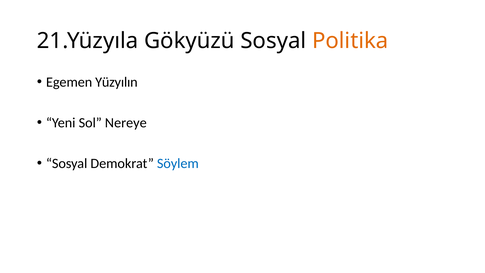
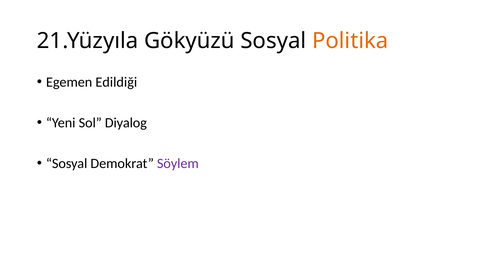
Yüzyılın: Yüzyılın -> Edildiği
Nereye: Nereye -> Diyalog
Söylem colour: blue -> purple
